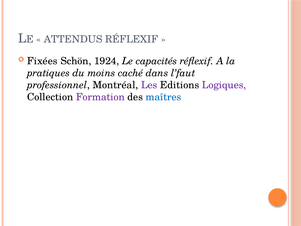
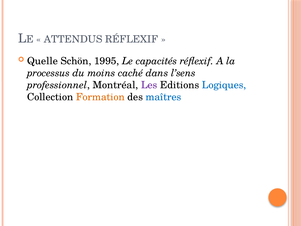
Fixées: Fixées -> Quelle
1924: 1924 -> 1995
pratiques: pratiques -> processus
l’faut: l’faut -> l’sens
Logiques colour: purple -> blue
Formation colour: purple -> orange
